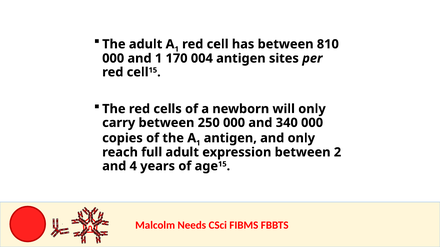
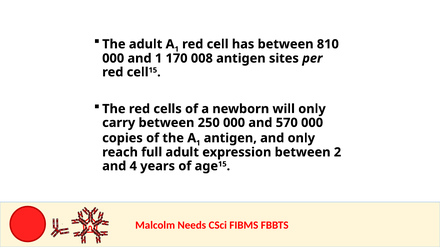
004: 004 -> 008
340: 340 -> 570
